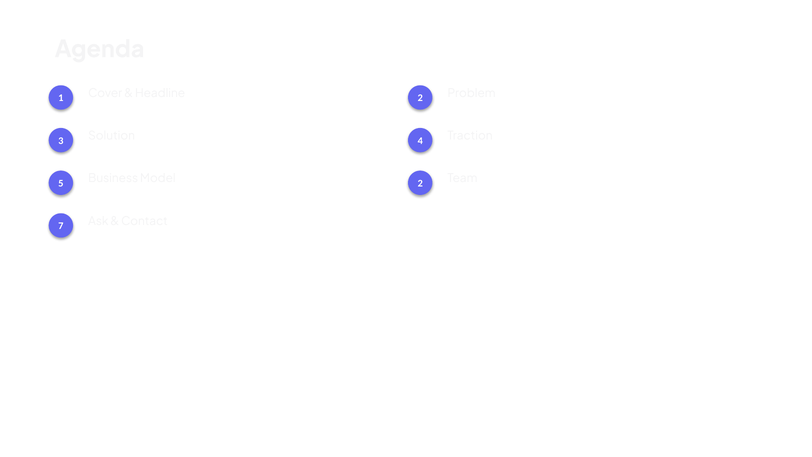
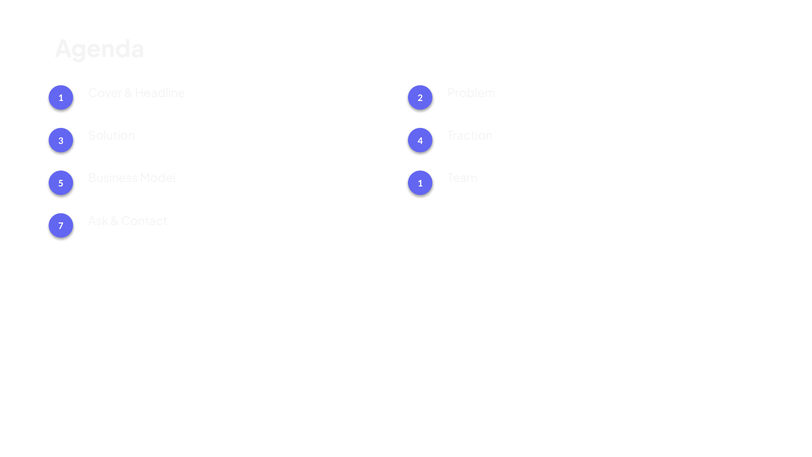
Model 2: 2 -> 1
